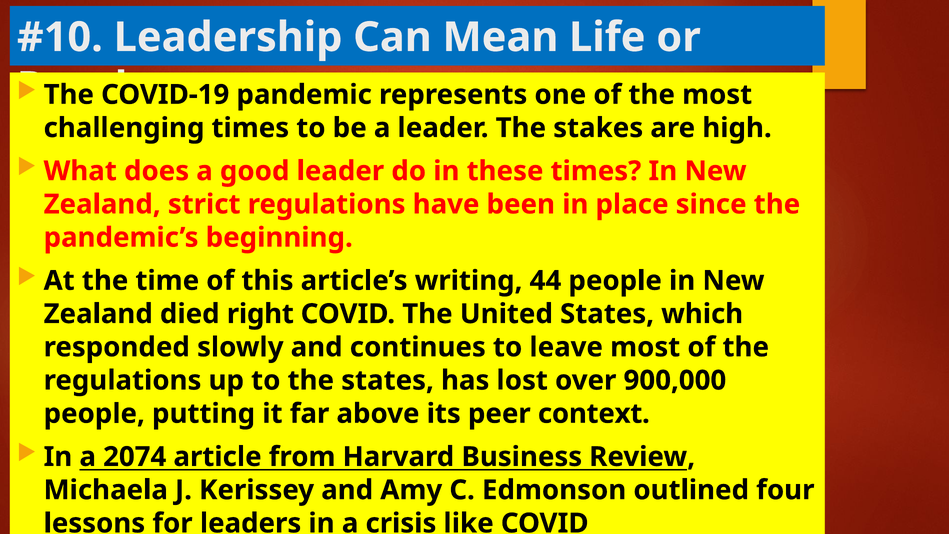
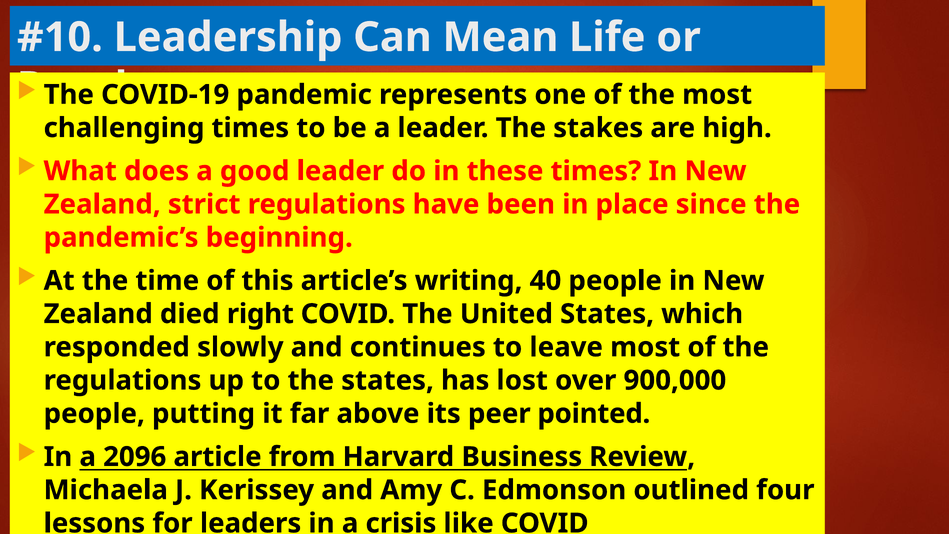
44: 44 -> 40
context: context -> pointed
2074: 2074 -> 2096
